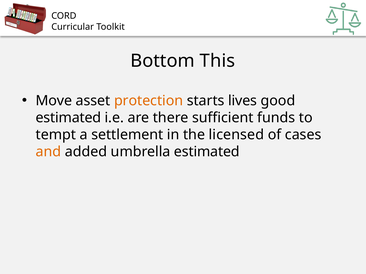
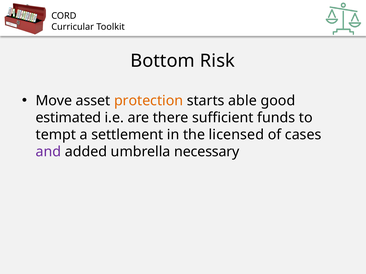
This: This -> Risk
lives: lives -> able
and colour: orange -> purple
umbrella estimated: estimated -> necessary
